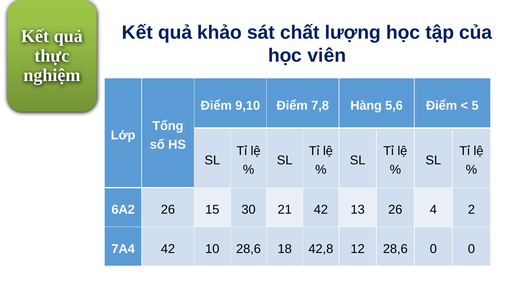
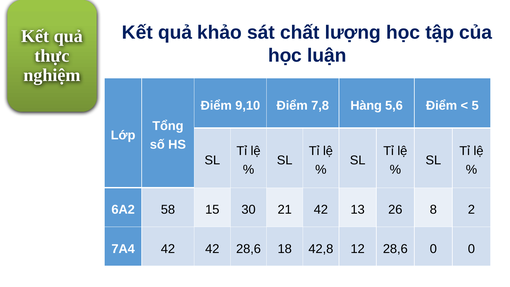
viên: viên -> luận
6A2 26: 26 -> 58
4: 4 -> 8
42 10: 10 -> 42
